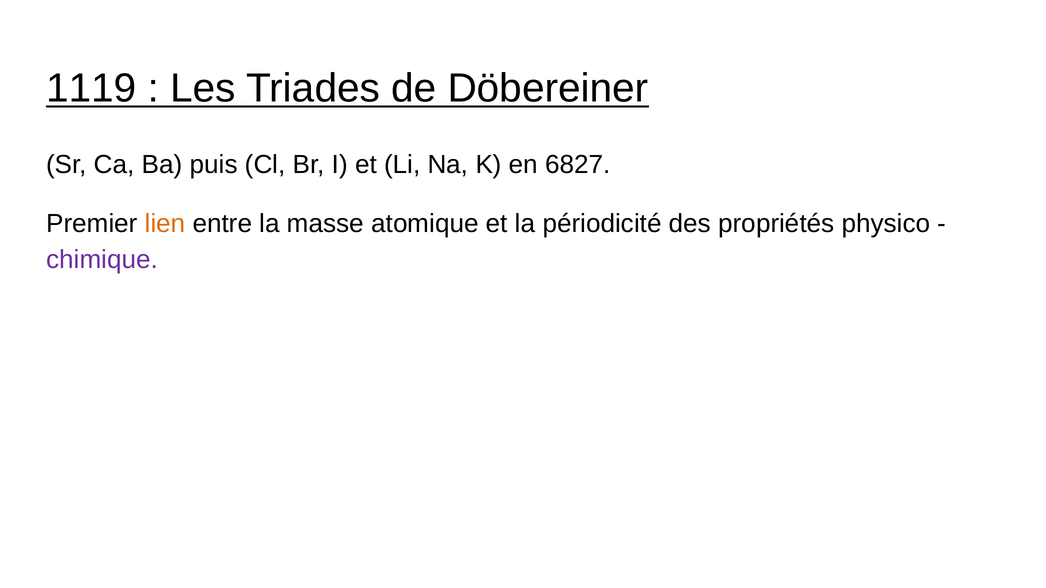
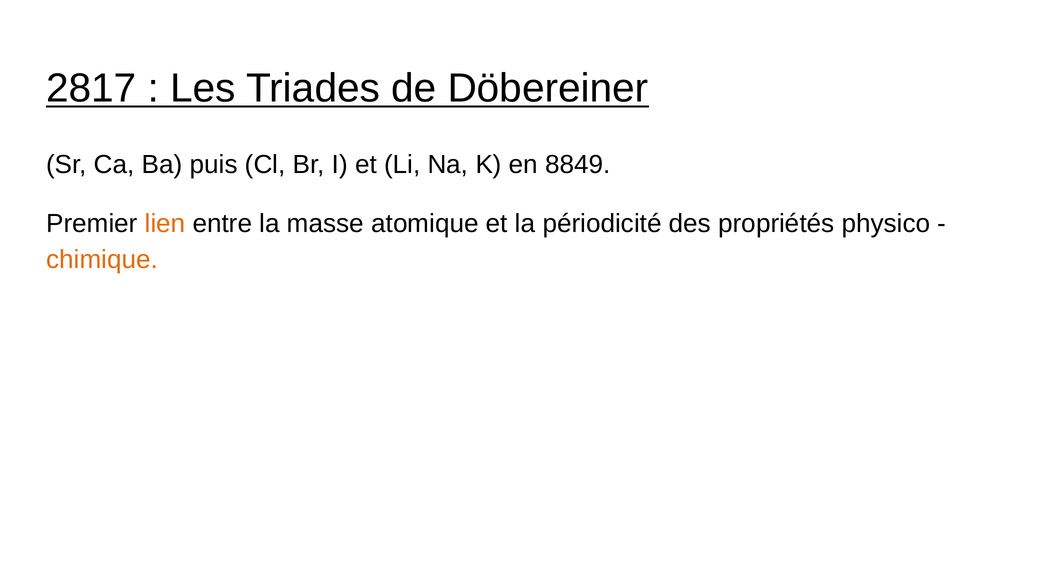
1119: 1119 -> 2817
6827: 6827 -> 8849
chimique colour: purple -> orange
